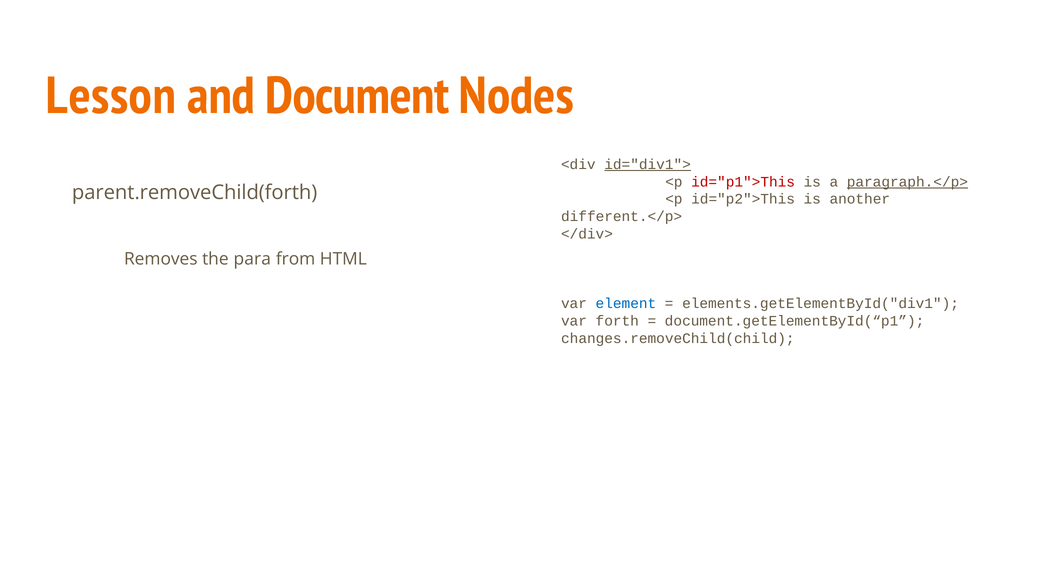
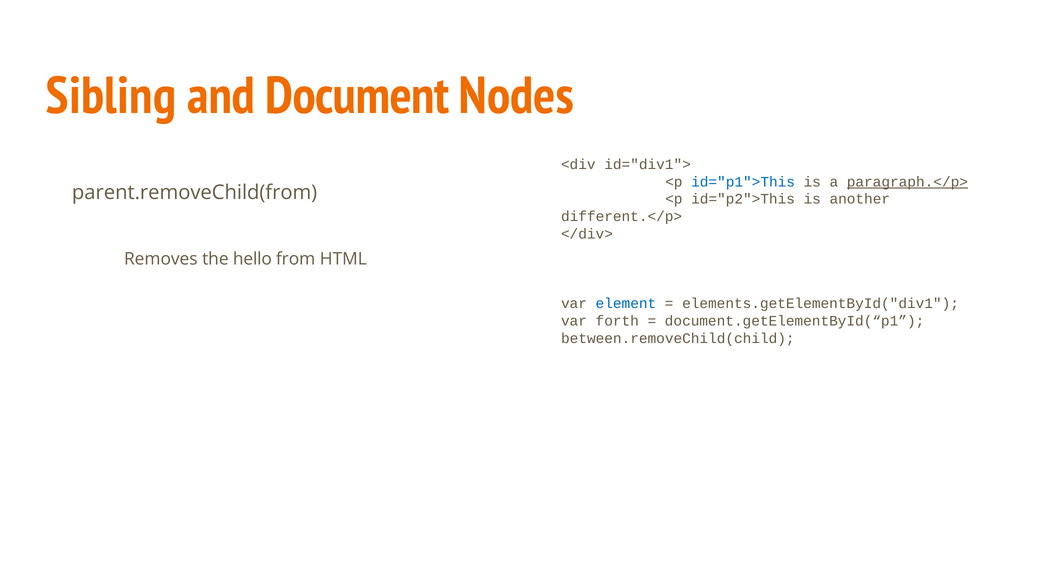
Lesson: Lesson -> Sibling
id="div1"> underline: present -> none
id="p1">This colour: red -> blue
parent.removeChild(forth: parent.removeChild(forth -> parent.removeChild(from
para: para -> hello
changes.removeChild(child: changes.removeChild(child -> between.removeChild(child
